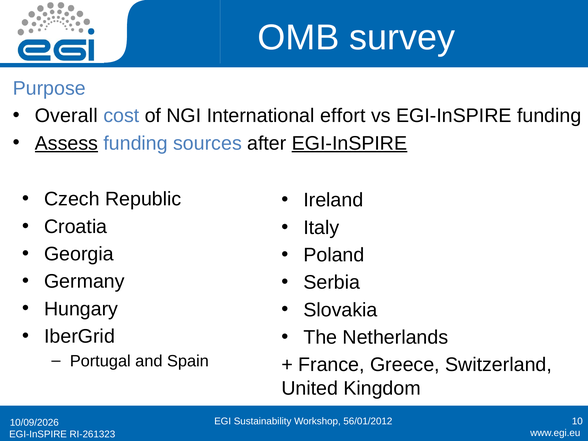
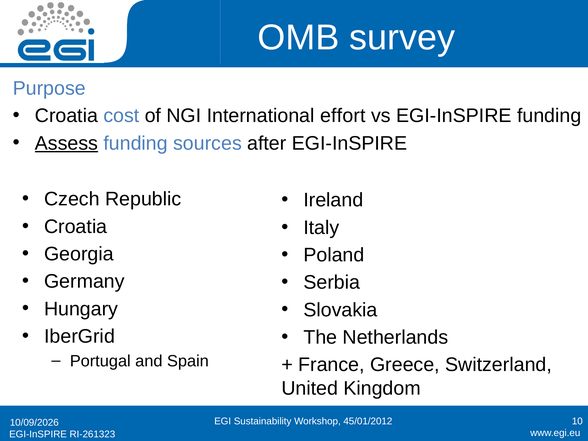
Overall at (66, 116): Overall -> Croatia
EGI-InSPIRE at (349, 143) underline: present -> none
56/01/2012: 56/01/2012 -> 45/01/2012
